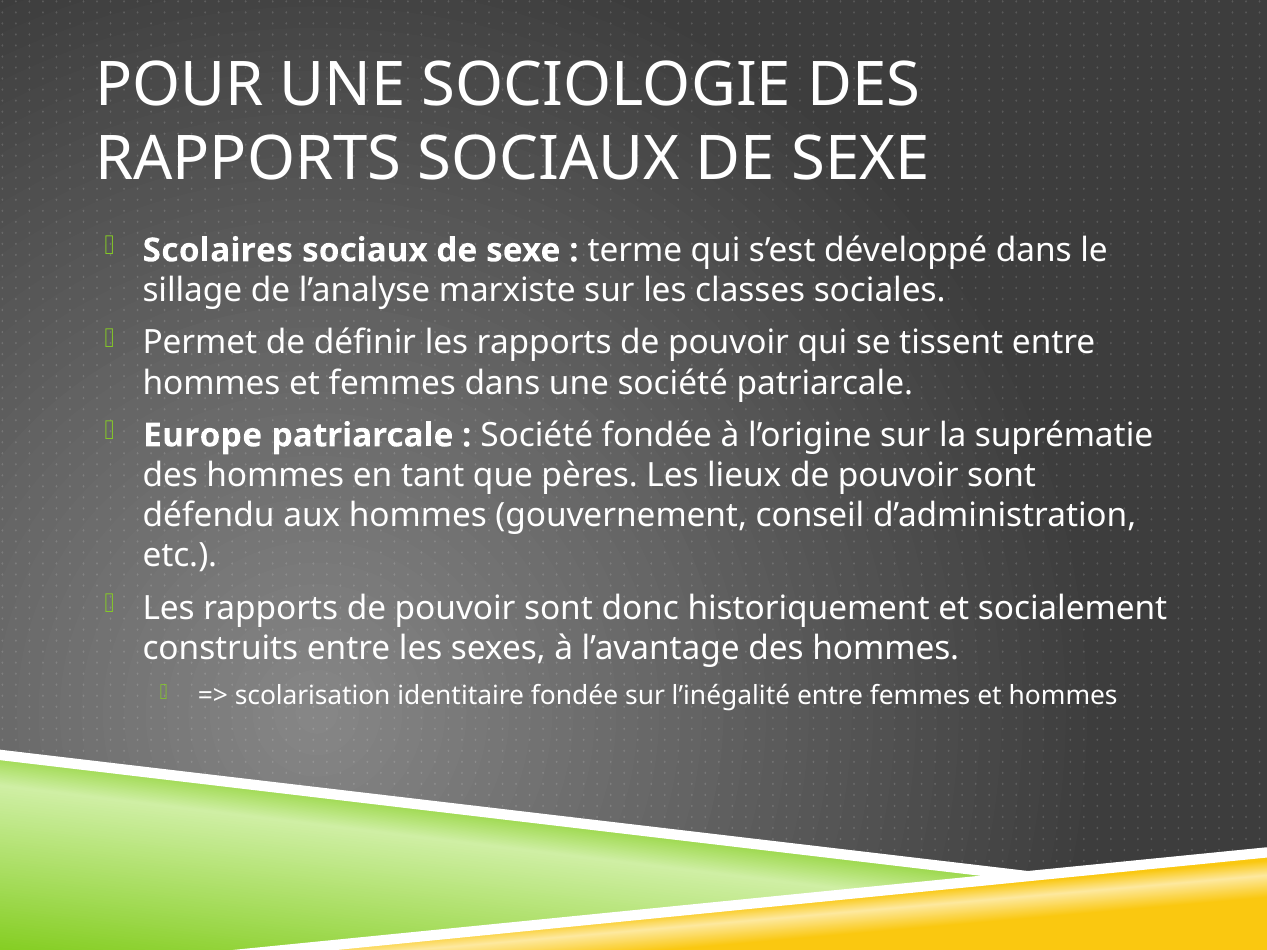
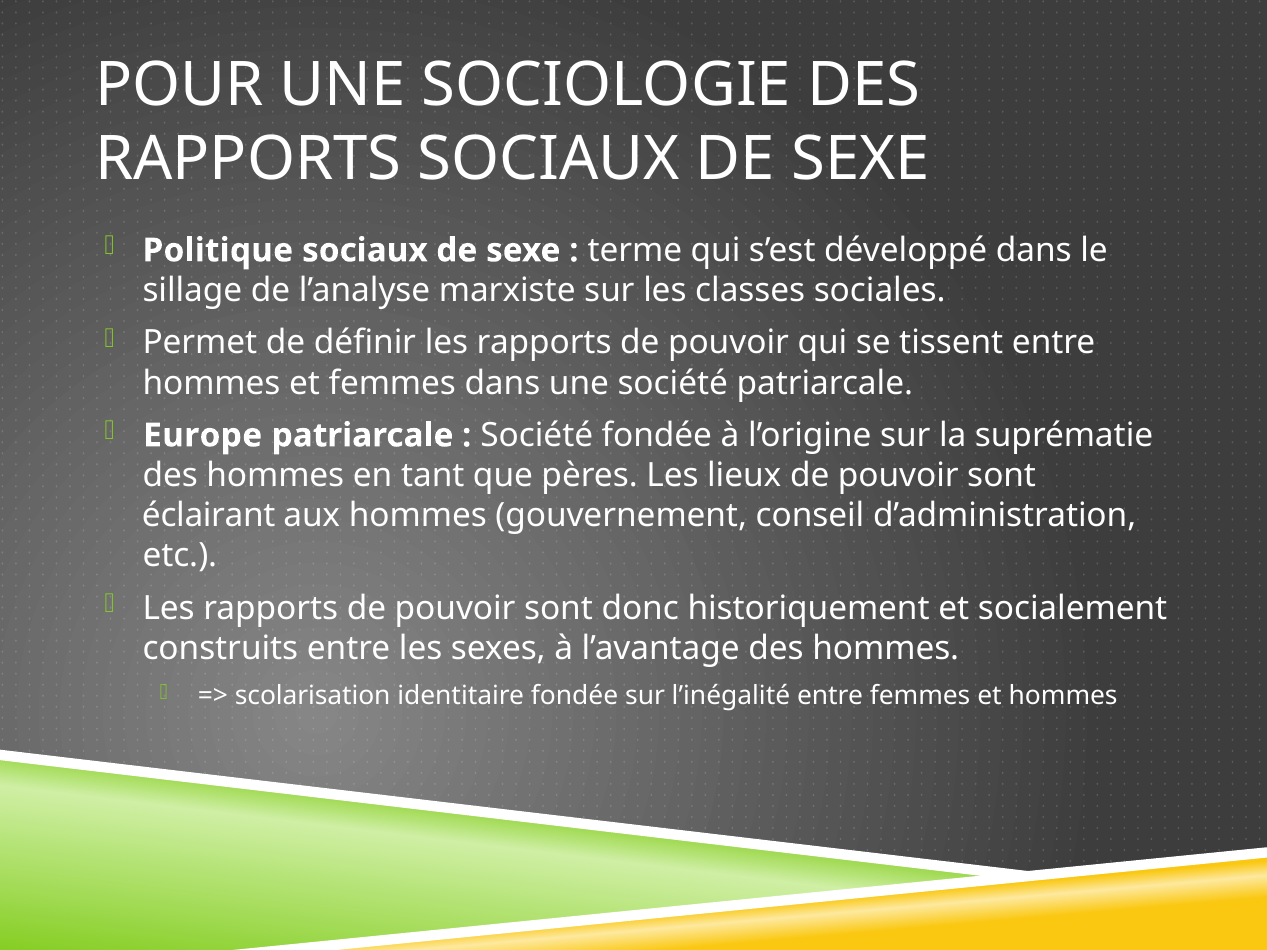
Scolaires: Scolaires -> Politique
défendu: défendu -> éclairant
